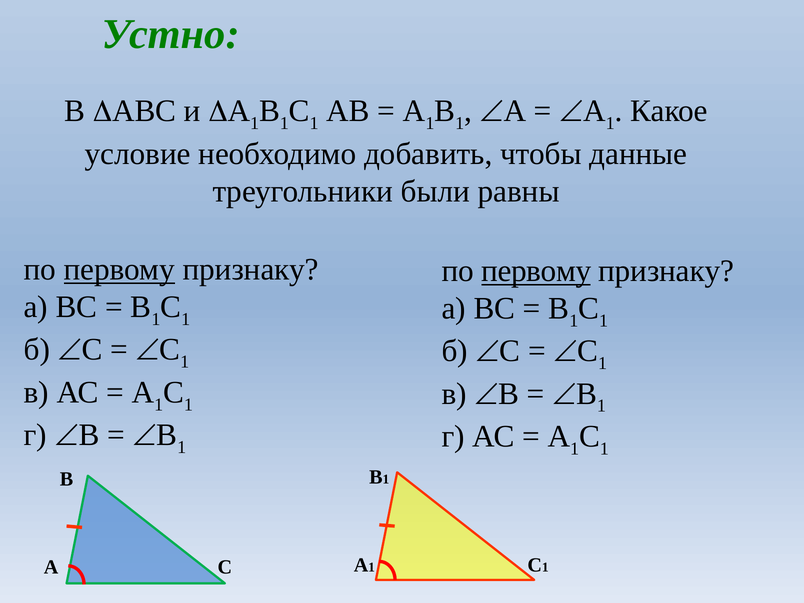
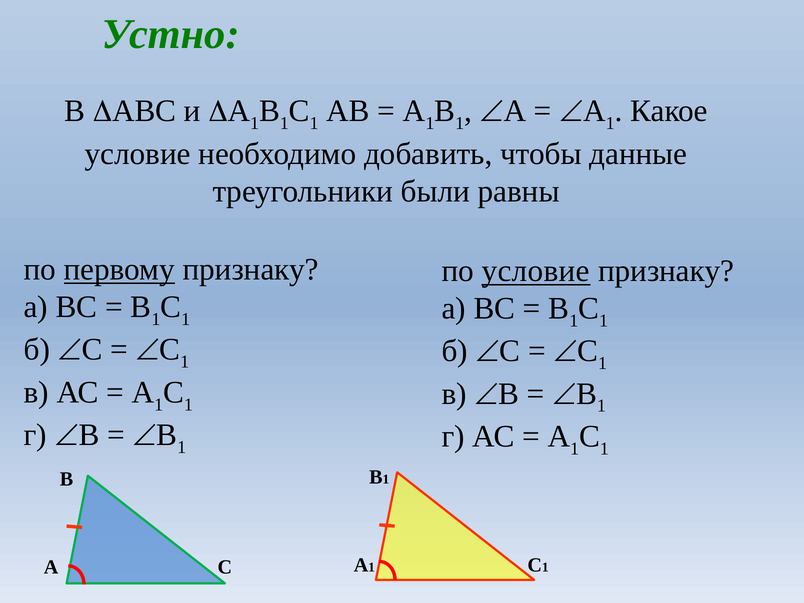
первому at (536, 271): первому -> условие
